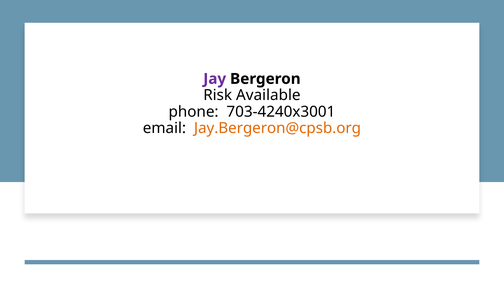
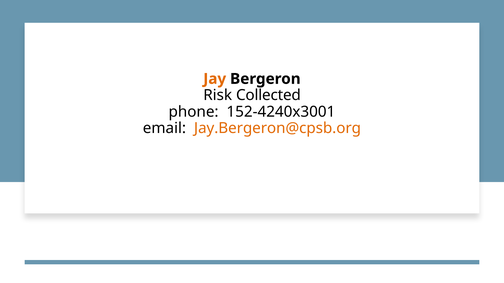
Jay colour: purple -> orange
Available: Available -> Collected
703-4240x3001: 703-4240x3001 -> 152-4240x3001
